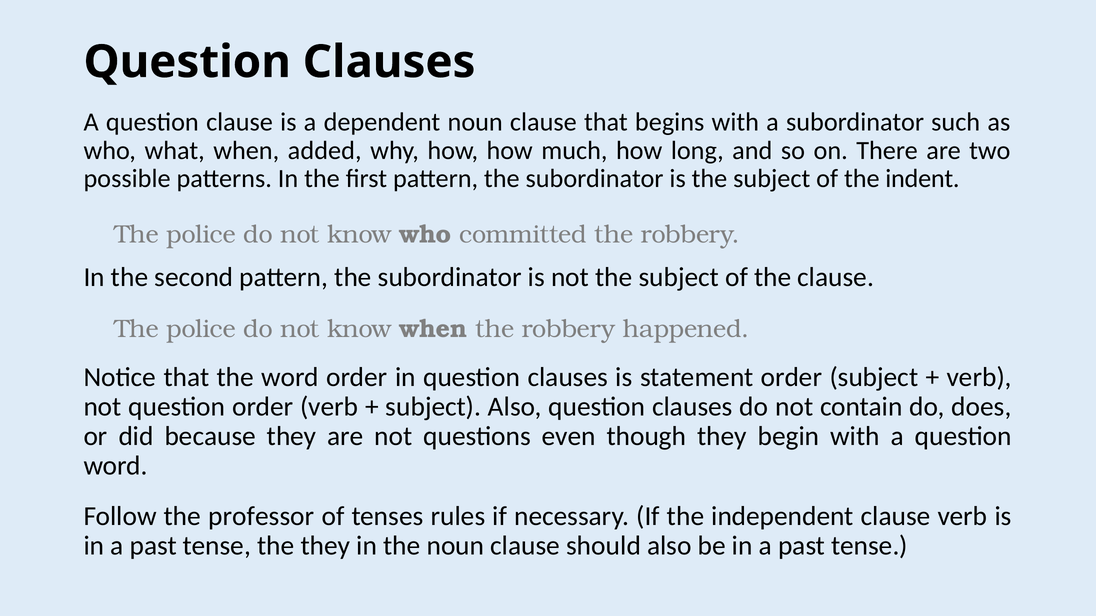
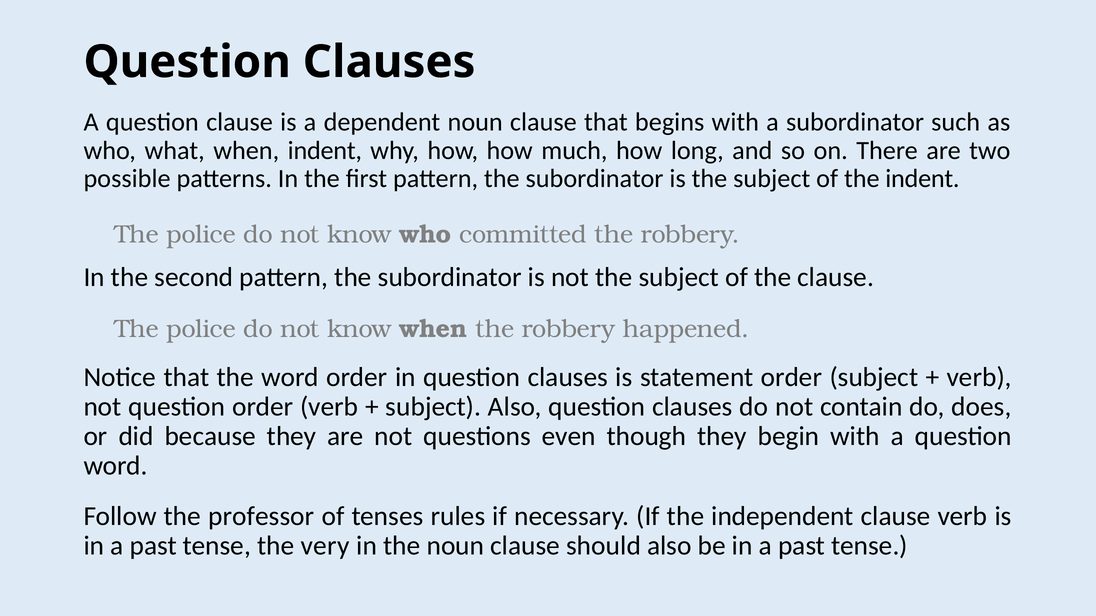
when added: added -> indent
the they: they -> very
